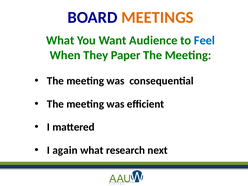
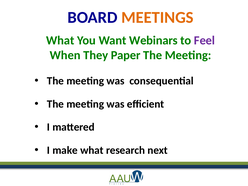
Audience: Audience -> Webinars
Feel colour: blue -> purple
again: again -> make
